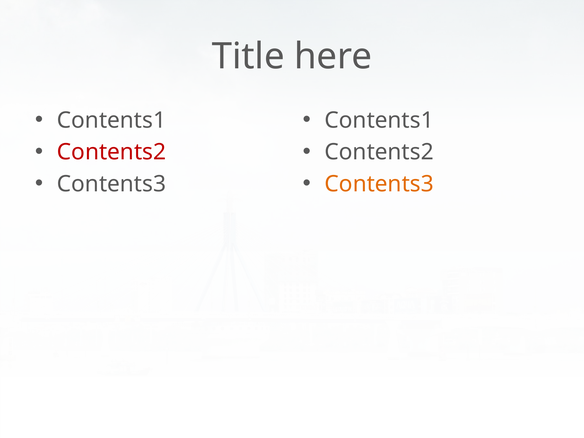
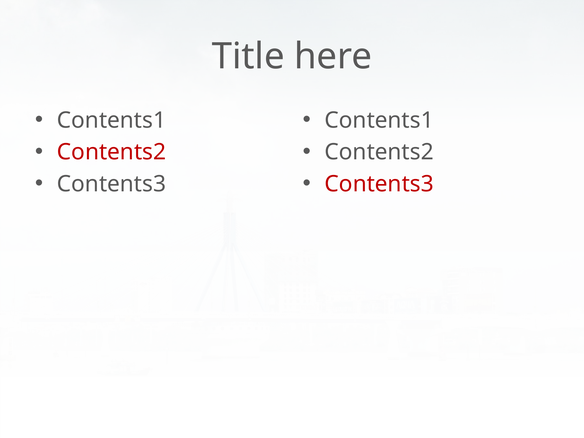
Contents3 at (379, 184) colour: orange -> red
